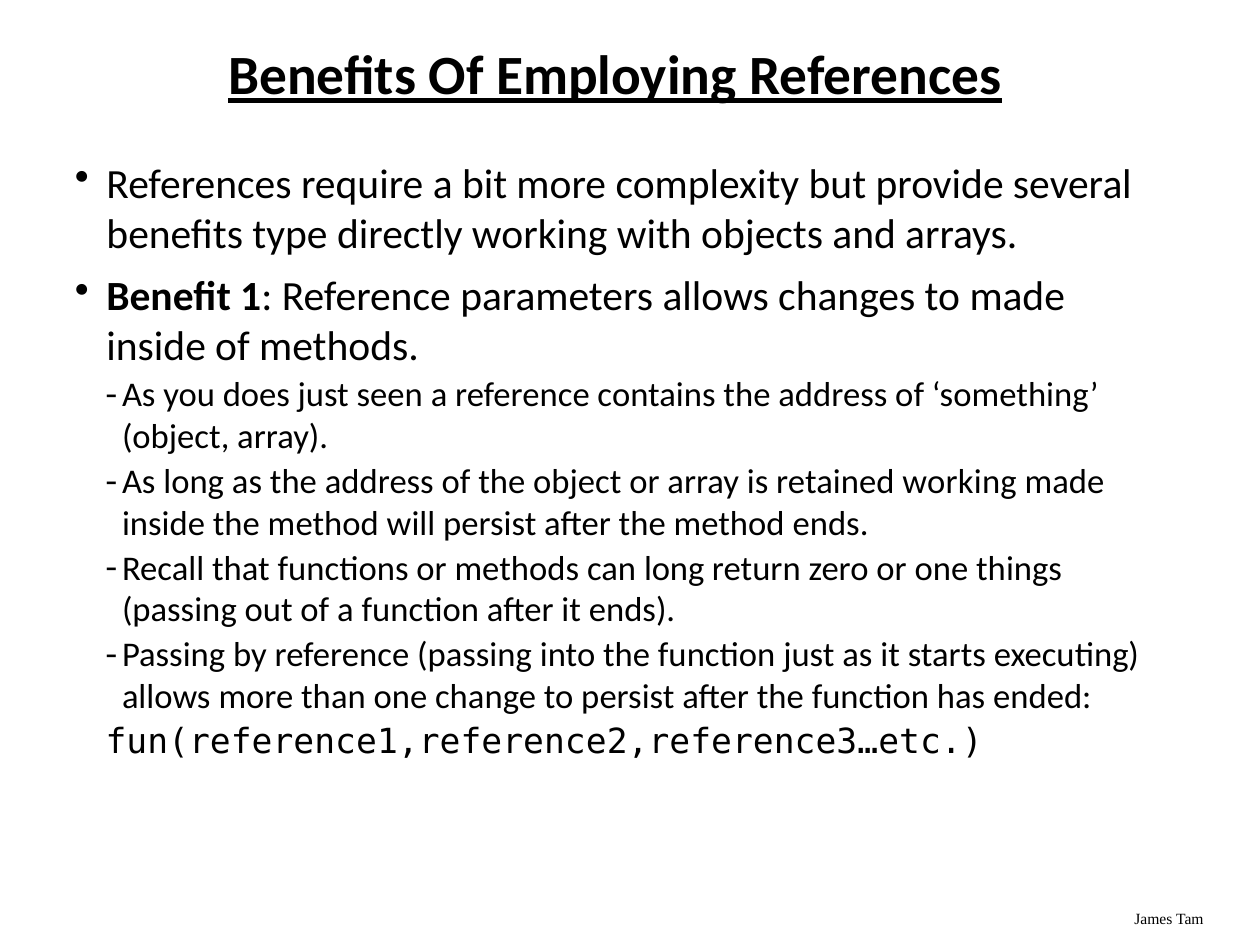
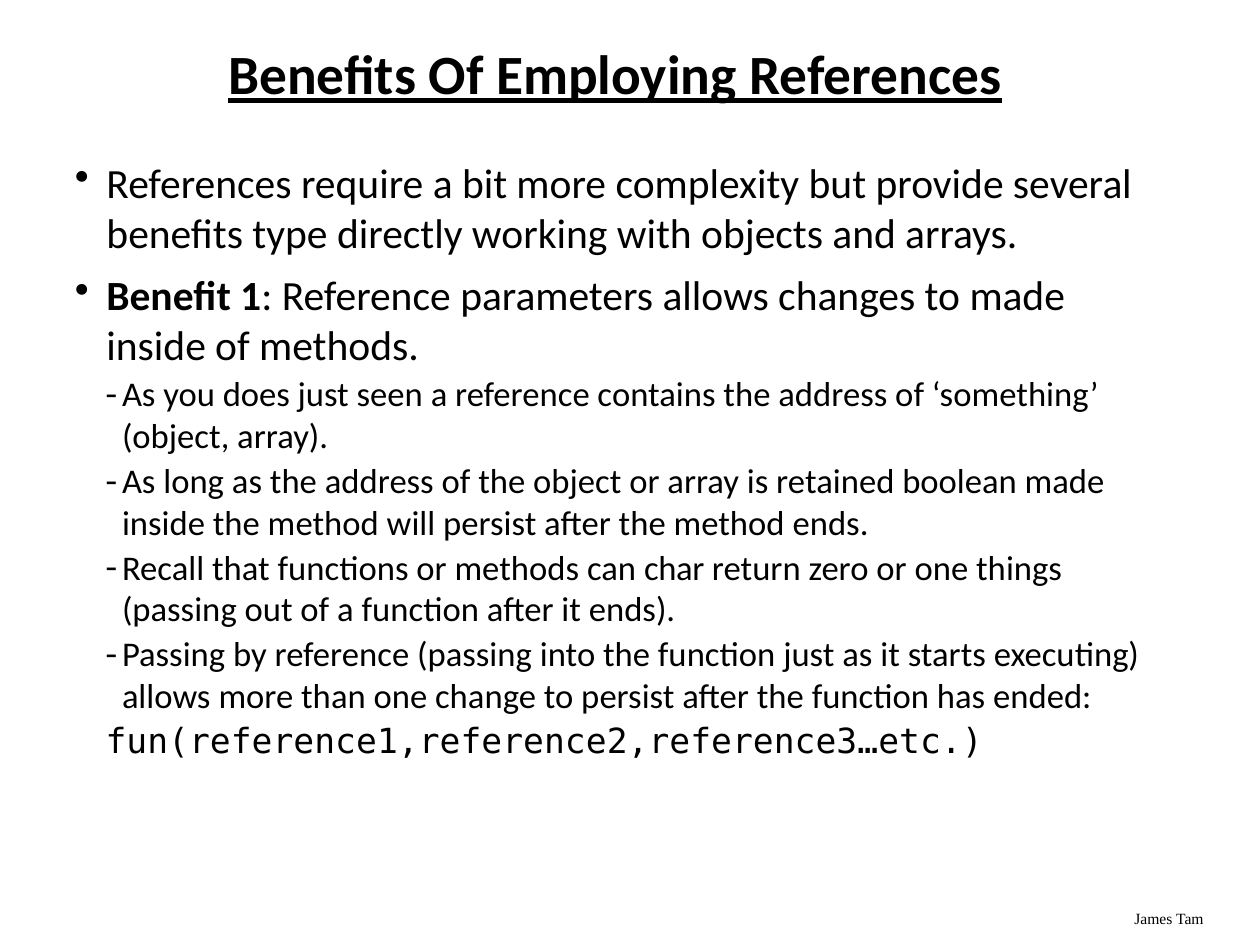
retained working: working -> boolean
can long: long -> char
